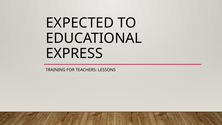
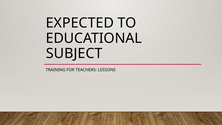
EXPRESS: EXPRESS -> SUBJECT
